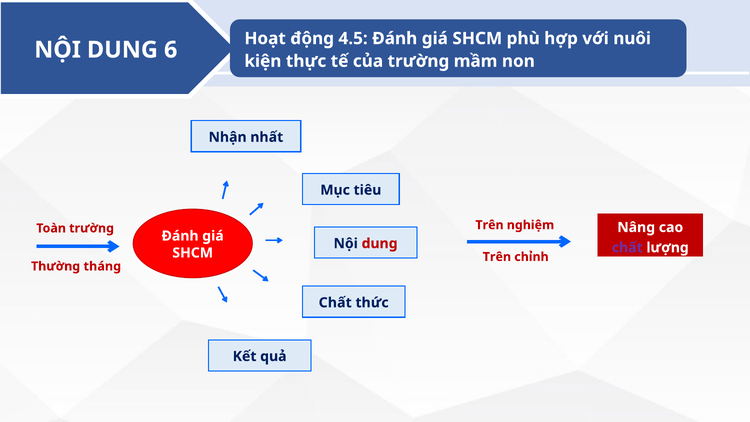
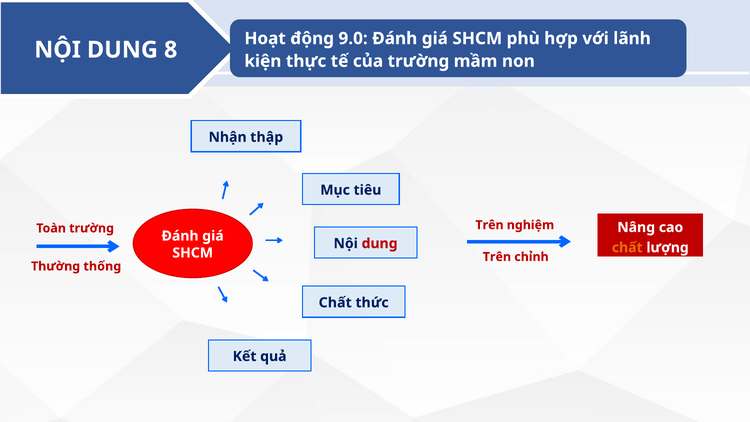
4.5: 4.5 -> 9.0
nuôi: nuôi -> lãnh
6: 6 -> 8
nhất: nhất -> thập
chất at (627, 248) colour: purple -> orange
tháng: tháng -> thống
